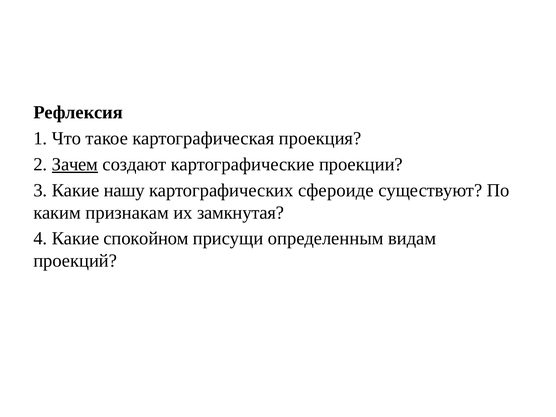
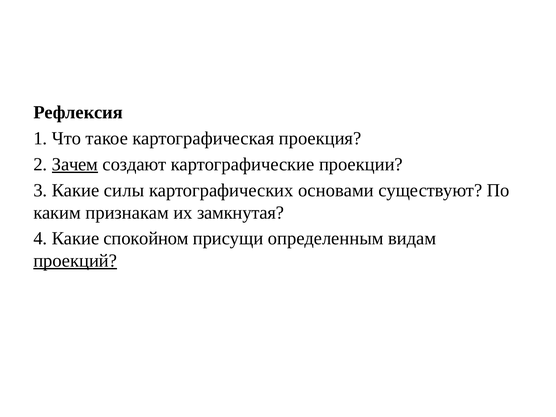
нашу: нашу -> силы
сфероиде: сфероиде -> основами
проекций underline: none -> present
